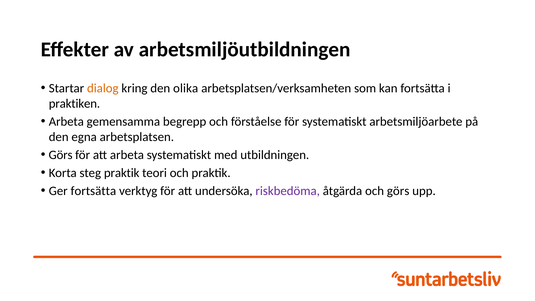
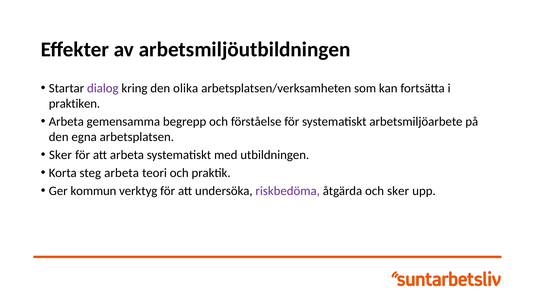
dialog colour: orange -> purple
Görs at (61, 155): Görs -> Sker
steg praktik: praktik -> arbeta
Ger fortsätta: fortsätta -> kommun
och görs: görs -> sker
